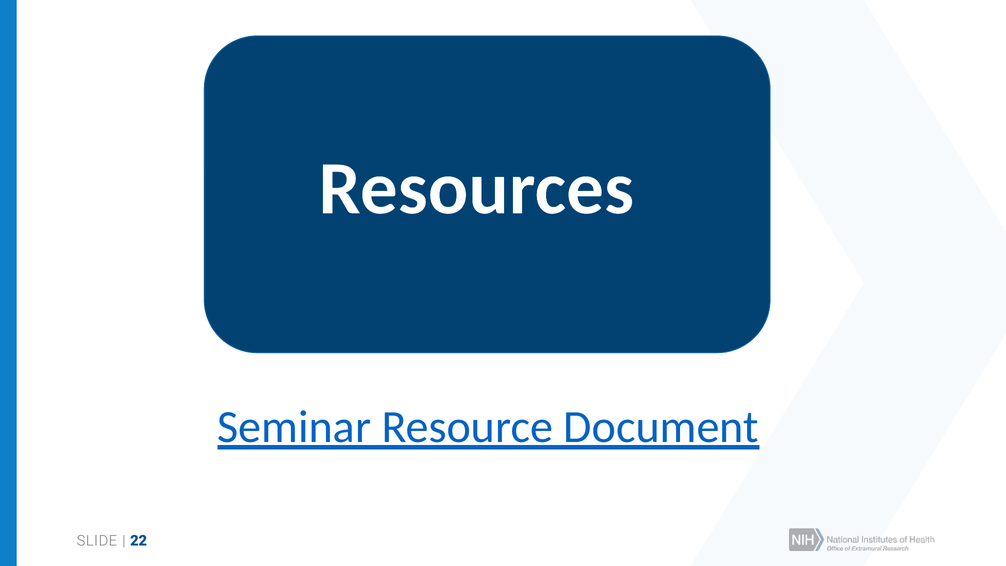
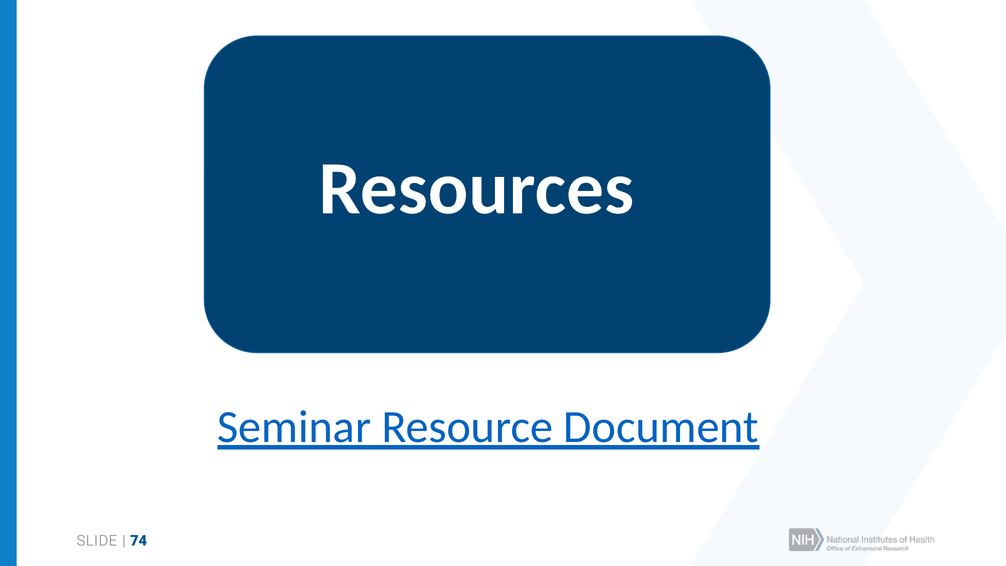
22: 22 -> 74
